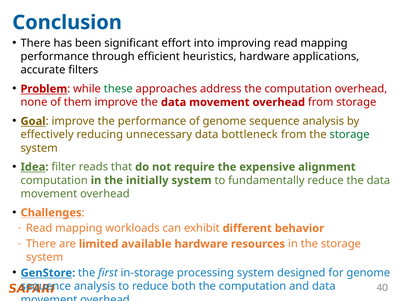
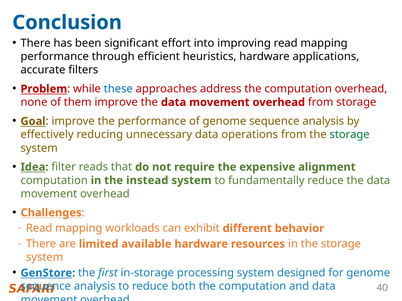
these colour: green -> blue
bottleneck: bottleneck -> operations
initially: initially -> instead
